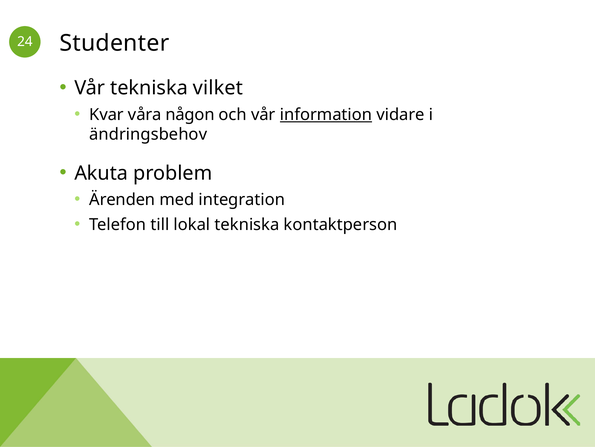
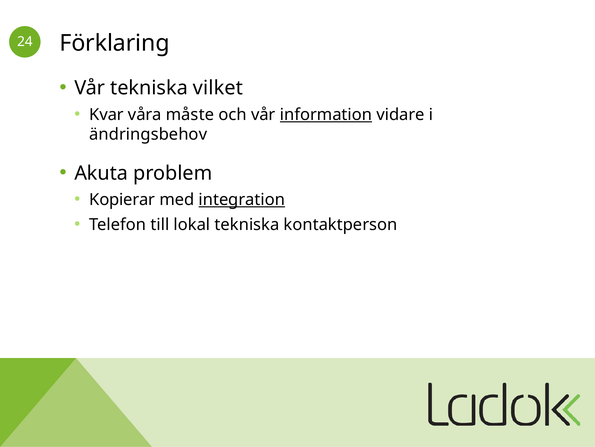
Studenter: Studenter -> Förklaring
någon: någon -> måste
Ärenden: Ärenden -> Kopierar
integration underline: none -> present
